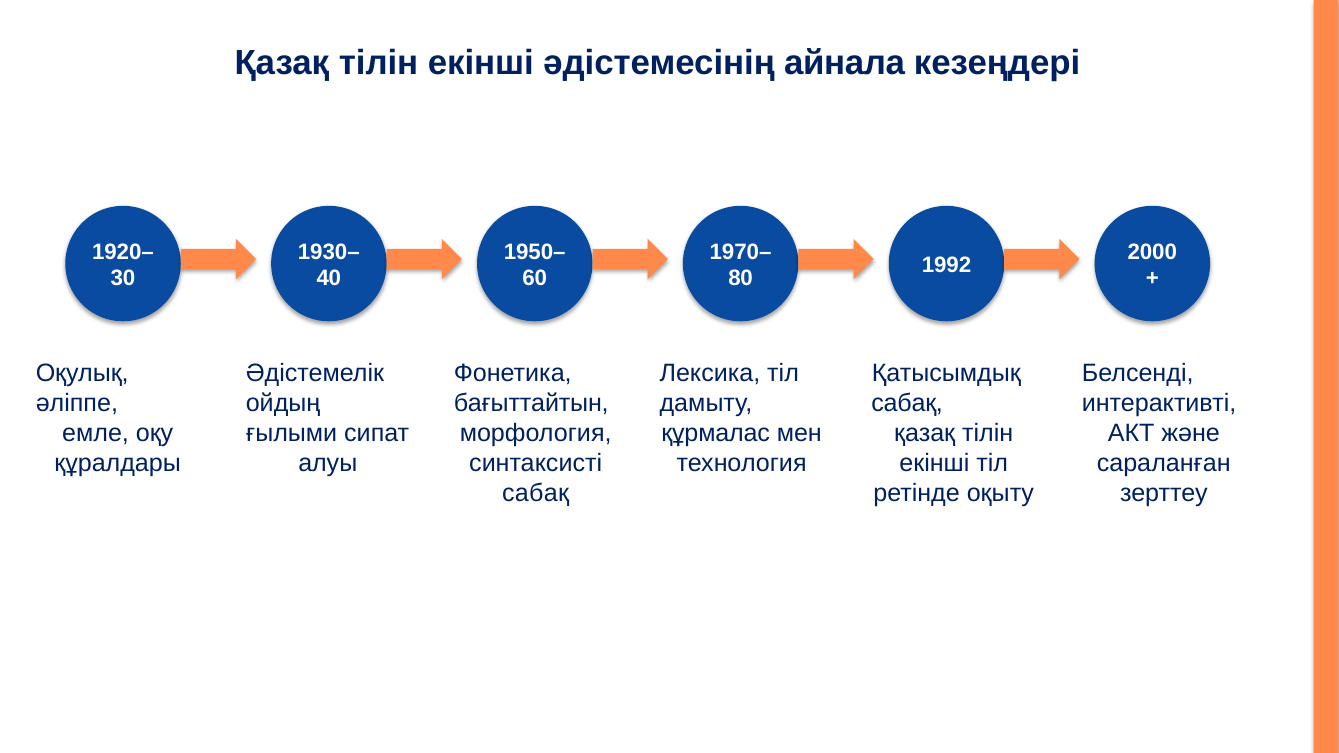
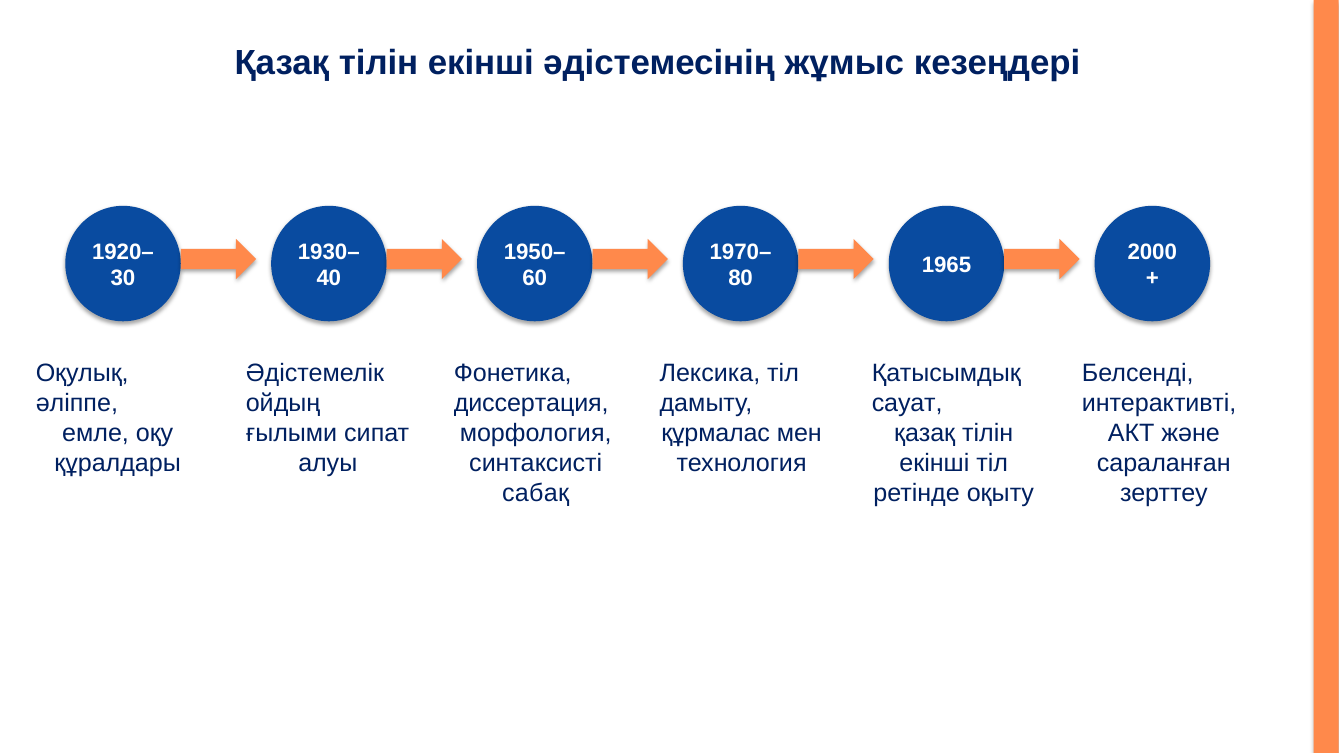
айнала: айнала -> жұмыс
1992: 1992 -> 1965
бағыттайтын: бағыттайтын -> диссертация
сабақ at (907, 403): сабақ -> сауат
